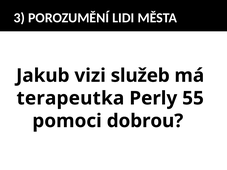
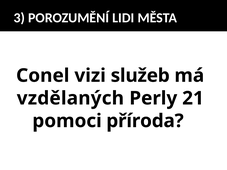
Jakub: Jakub -> Conel
terapeutka: terapeutka -> vzdělaných
55: 55 -> 21
dobrou: dobrou -> příroda
